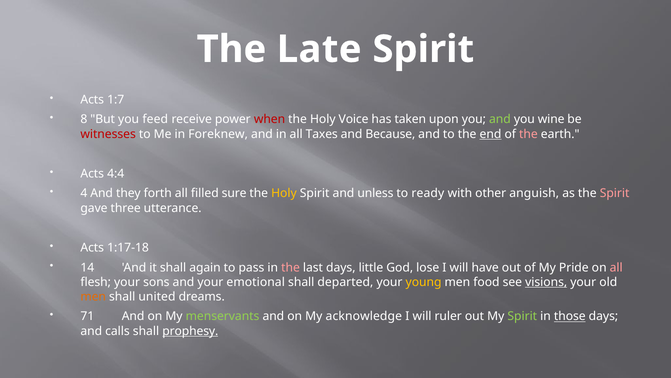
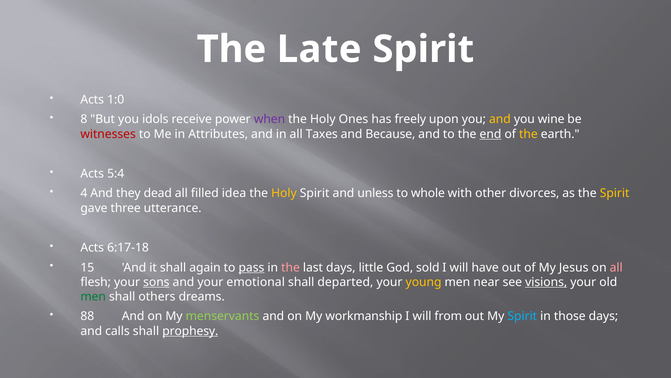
1:7: 1:7 -> 1:0
feed: feed -> idols
when colour: red -> purple
Voice: Voice -> Ones
taken: taken -> freely
and at (500, 119) colour: light green -> yellow
Foreknew: Foreknew -> Attributes
the at (528, 134) colour: pink -> yellow
4:4: 4:4 -> 5:4
forth: forth -> dead
sure: sure -> idea
ready: ready -> whole
anguish: anguish -> divorces
Spirit at (615, 193) colour: pink -> yellow
1:17-18: 1:17-18 -> 6:17-18
14: 14 -> 15
pass underline: none -> present
lose: lose -> sold
Pride: Pride -> Jesus
sons underline: none -> present
food: food -> near
men at (93, 296) colour: orange -> green
united: united -> others
71: 71 -> 88
acknowledge: acknowledge -> workmanship
ruler: ruler -> from
Spirit at (522, 316) colour: light green -> light blue
those underline: present -> none
